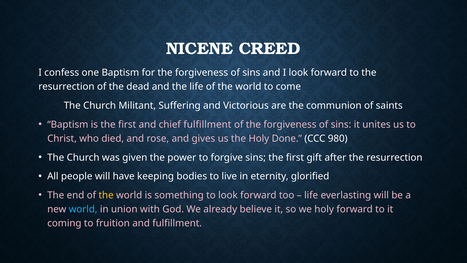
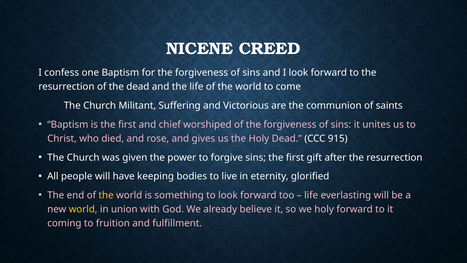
chief fulfillment: fulfillment -> worshiped
Holy Done: Done -> Dead
980: 980 -> 915
world at (83, 209) colour: light blue -> yellow
